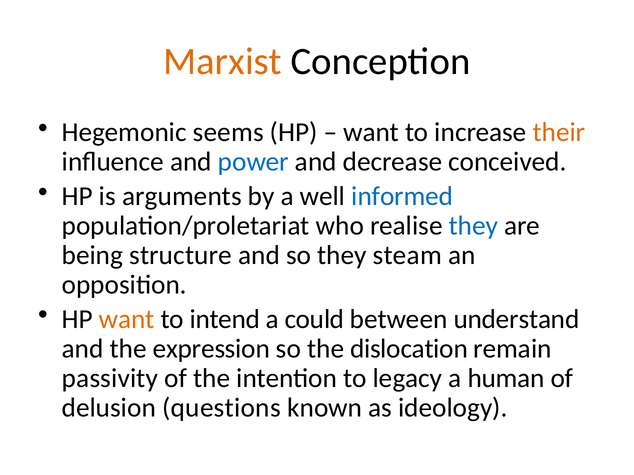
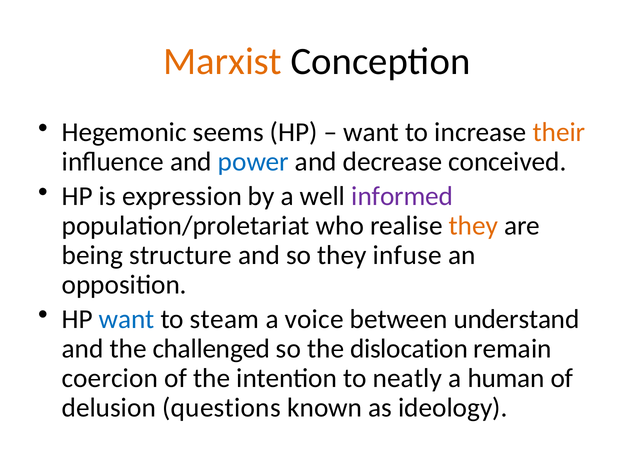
arguments: arguments -> expression
informed colour: blue -> purple
they at (473, 226) colour: blue -> orange
steam: steam -> infuse
want at (127, 320) colour: orange -> blue
intend: intend -> steam
could: could -> voice
expression: expression -> challenged
passivity: passivity -> coercion
legacy: legacy -> neatly
